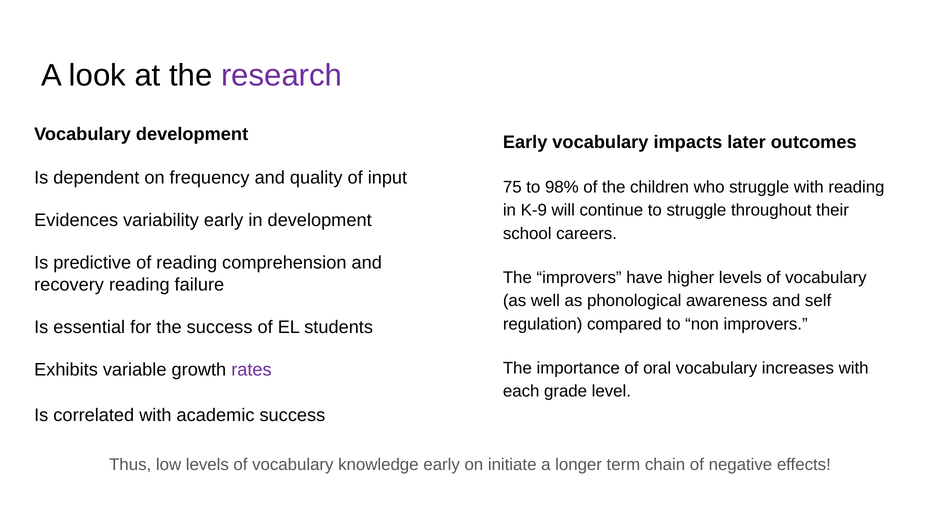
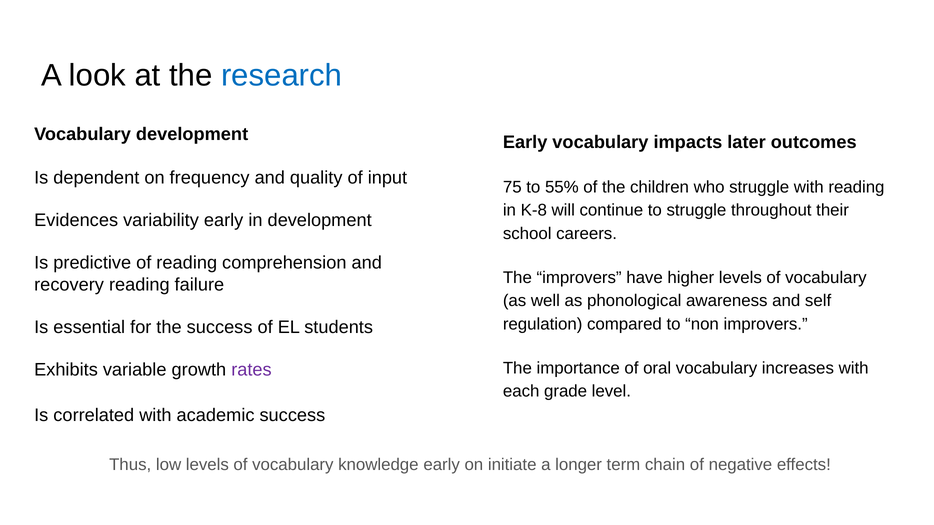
research colour: purple -> blue
98%: 98% -> 55%
K-9: K-9 -> K-8
